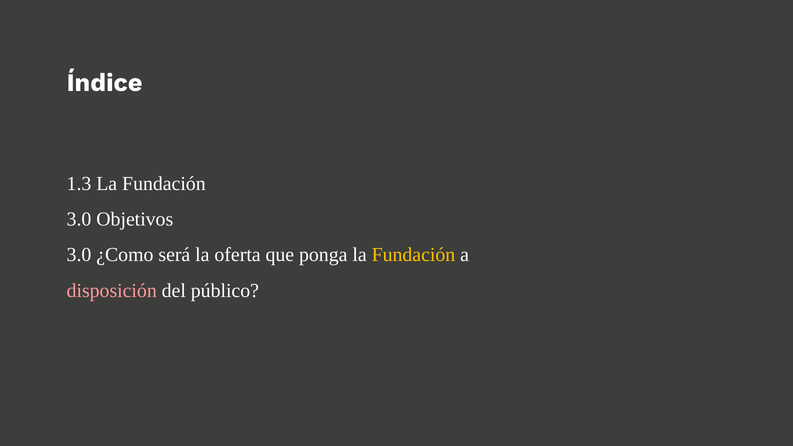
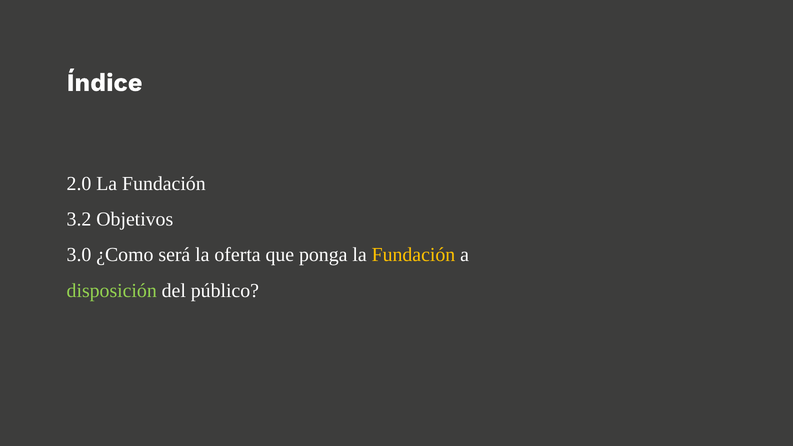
1.3: 1.3 -> 2.0
3.0 at (79, 219): 3.0 -> 3.2
disposición colour: pink -> light green
